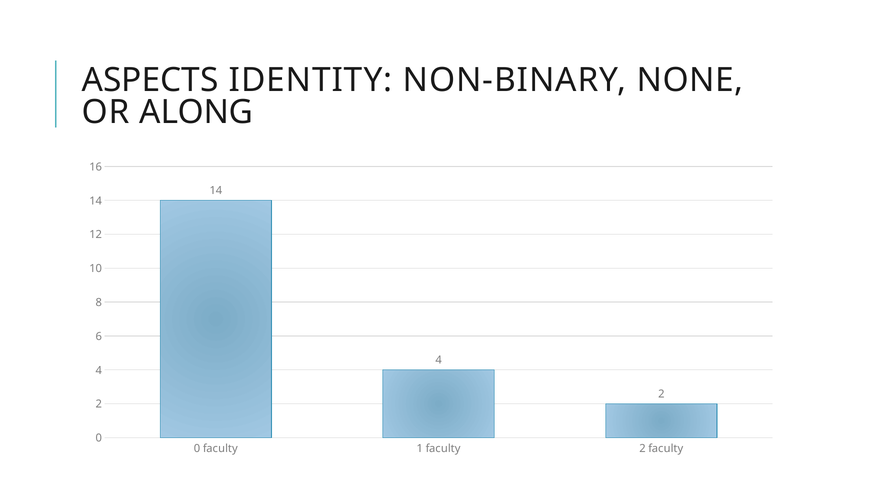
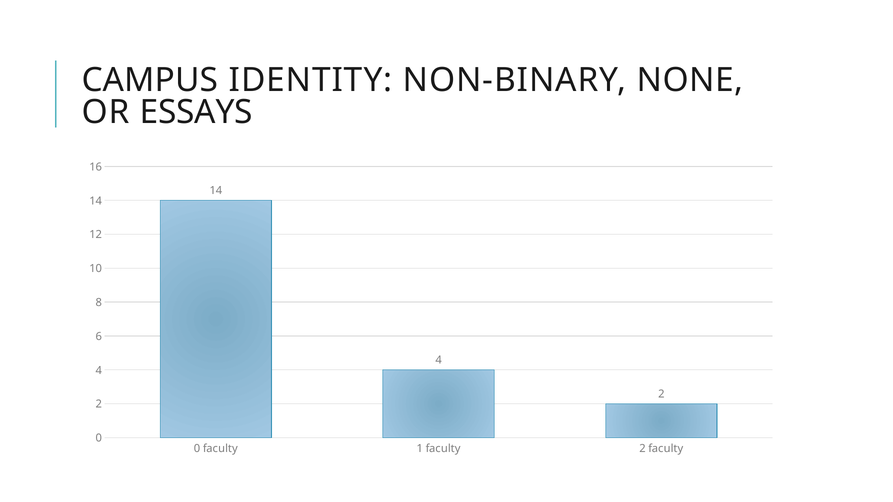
ASPECTS: ASPECTS -> CAMPUS
ALONG: ALONG -> ESSAYS
